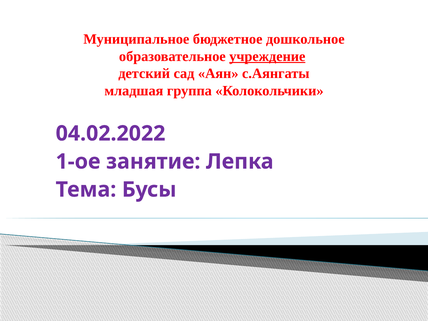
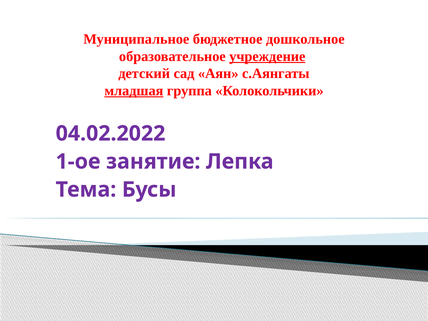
младшая underline: none -> present
